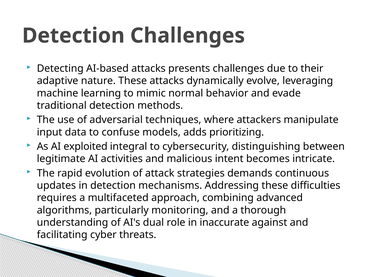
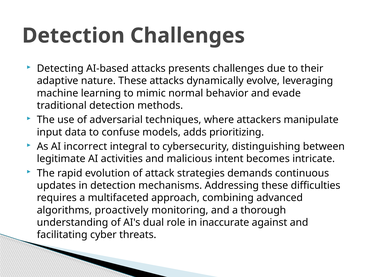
exploited: exploited -> incorrect
particularly: particularly -> proactively
